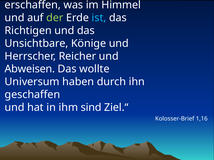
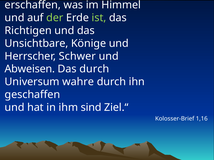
ist colour: light blue -> light green
Reicher: Reicher -> Schwer
Das wollte: wollte -> durch
haben: haben -> wahre
